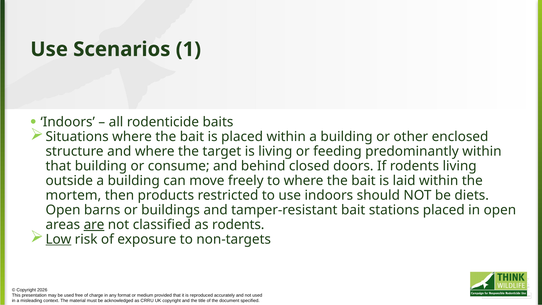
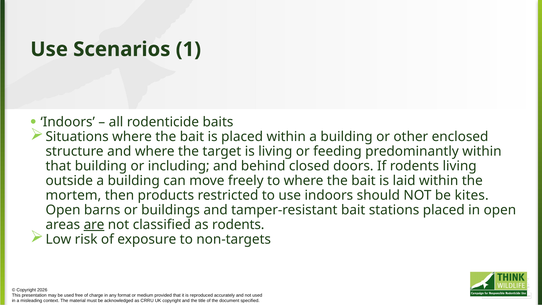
consume: consume -> including
diets: diets -> kites
Low underline: present -> none
